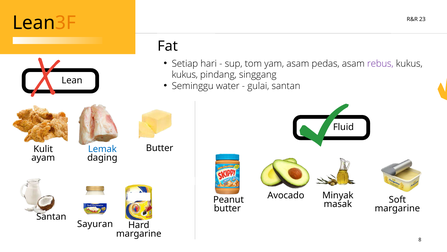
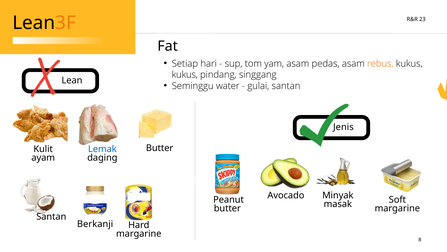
rebus colour: purple -> orange
Fluid: Fluid -> Jenis
Sayuran: Sayuran -> Berkanji
